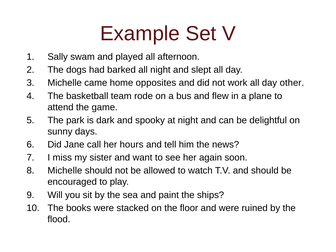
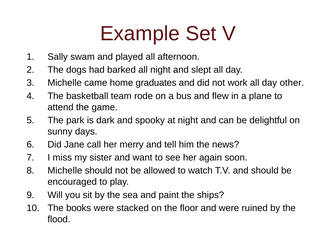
opposites: opposites -> graduates
hours: hours -> merry
